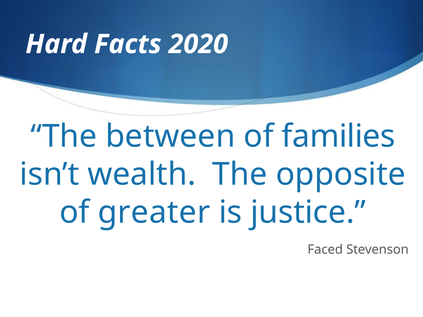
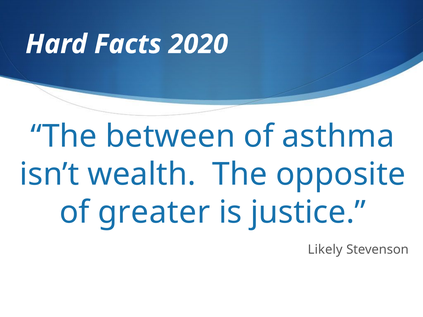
families: families -> asthma
Faced: Faced -> Likely
